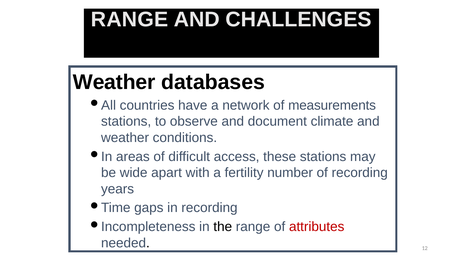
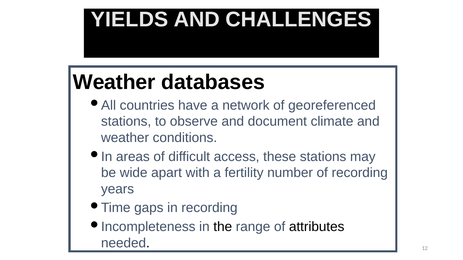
RANGE at (130, 19): RANGE -> YIELDS
measurements: measurements -> georeferenced
attributes colour: red -> black
